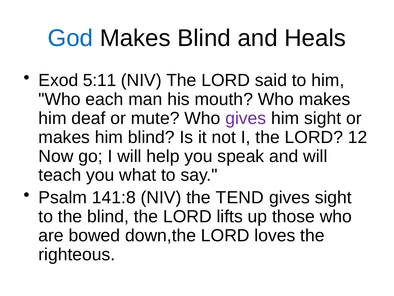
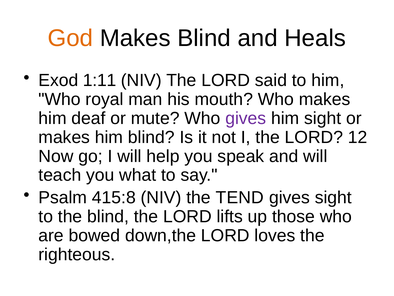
God colour: blue -> orange
5:11: 5:11 -> 1:11
each: each -> royal
141:8: 141:8 -> 415:8
